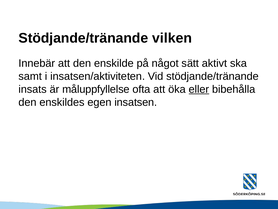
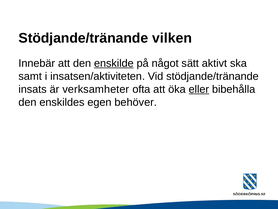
enskilde underline: none -> present
måluppfyllelse: måluppfyllelse -> verksamheter
insatsen: insatsen -> behöver
